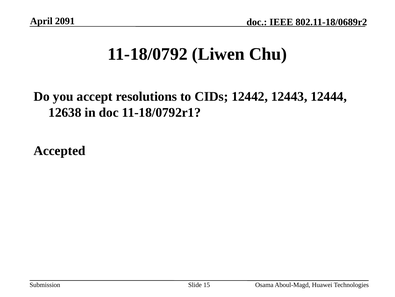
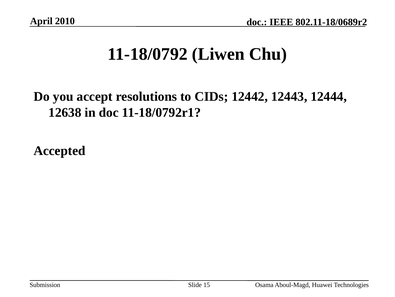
2091: 2091 -> 2010
